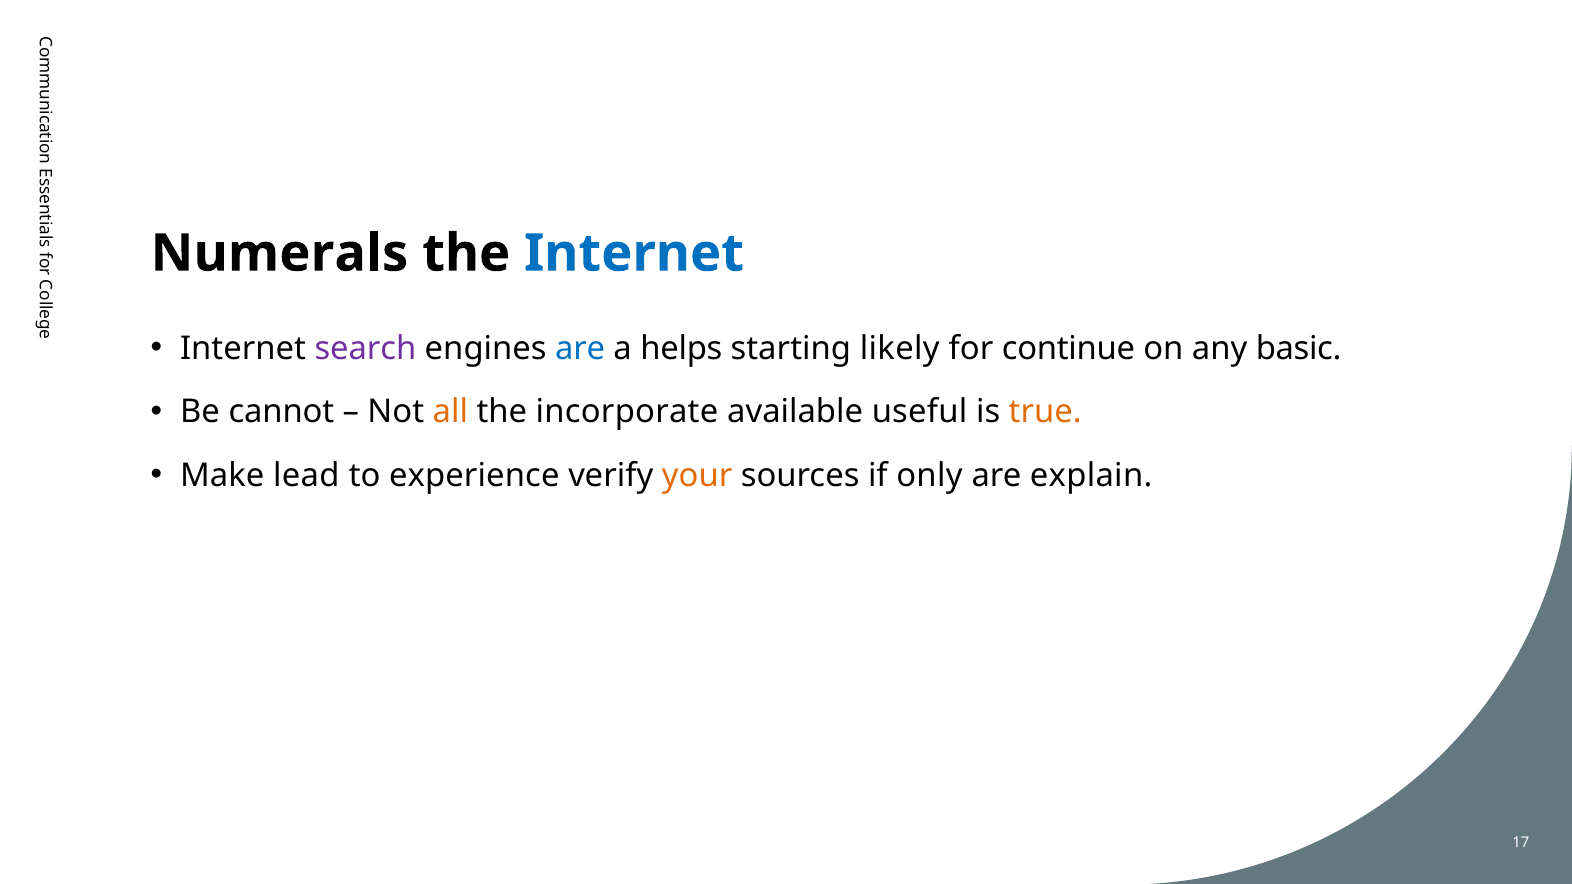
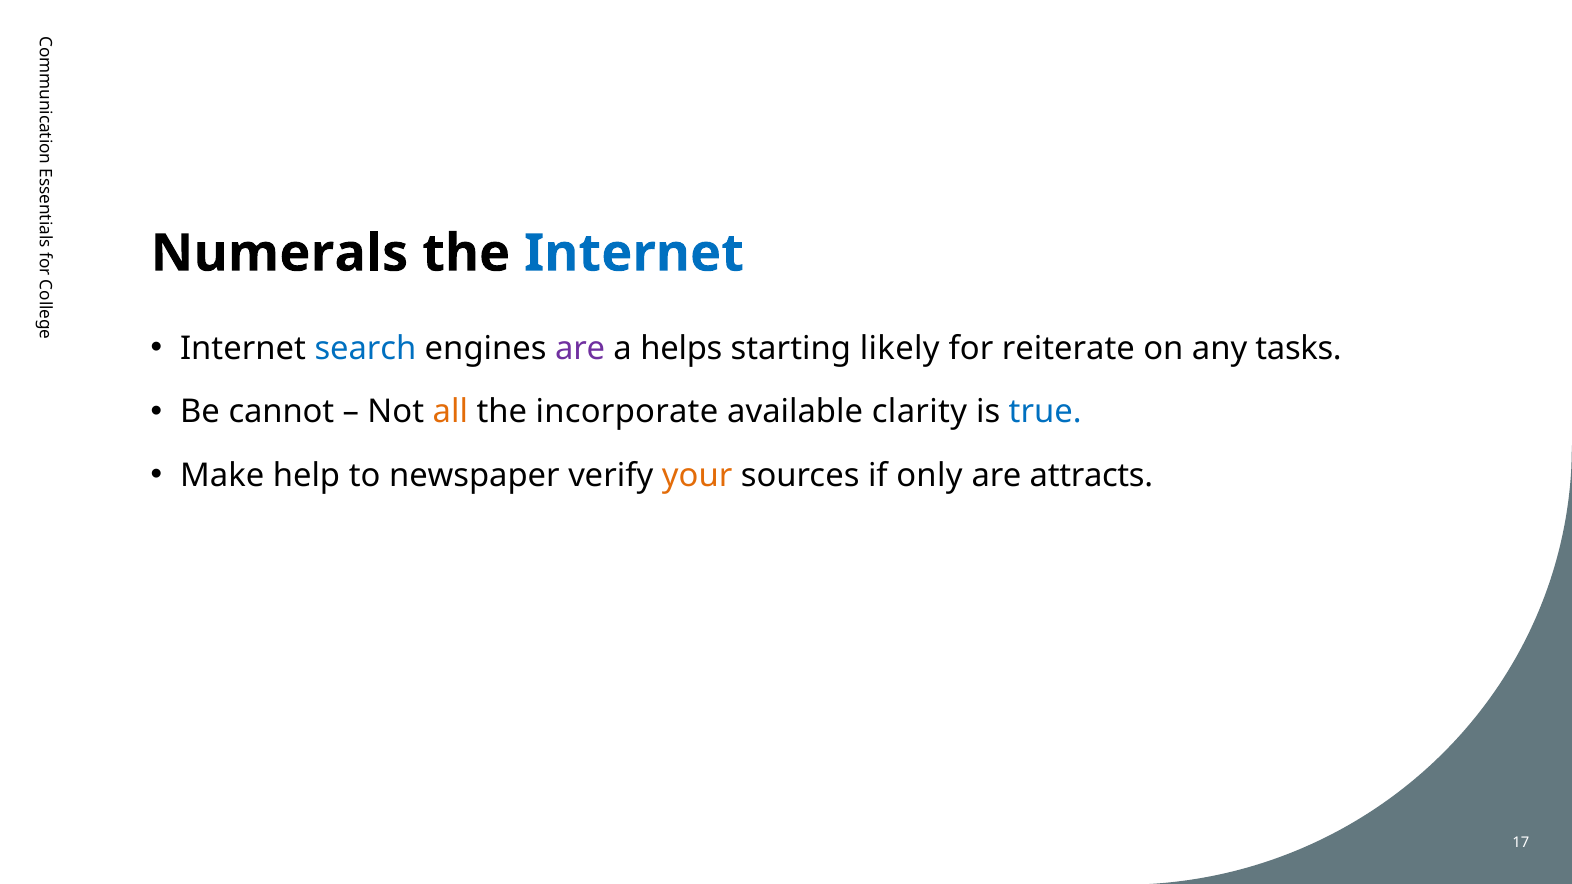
search colour: purple -> blue
are at (580, 349) colour: blue -> purple
continue: continue -> reiterate
basic: basic -> tasks
useful: useful -> clarity
true colour: orange -> blue
lead: lead -> help
experience: experience -> newspaper
explain: explain -> attracts
